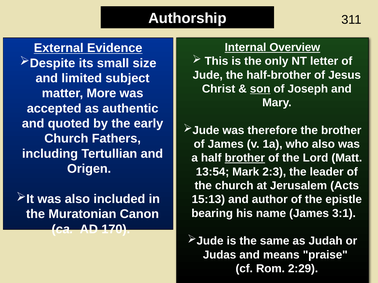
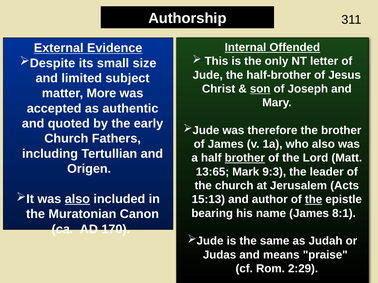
Overview: Overview -> Offended
13:54: 13:54 -> 13:65
2:3: 2:3 -> 9:3
also at (77, 199) underline: none -> present
the at (314, 200) underline: none -> present
3:1: 3:1 -> 8:1
